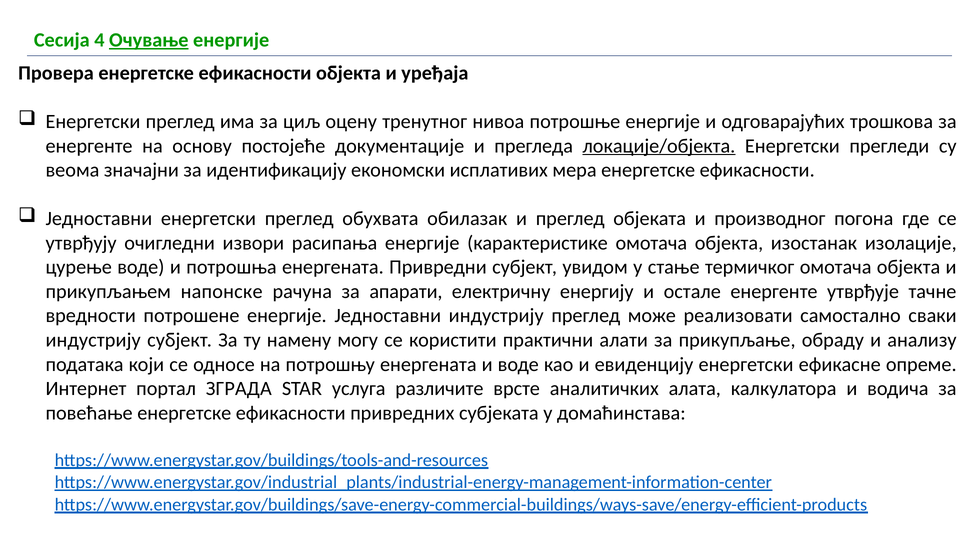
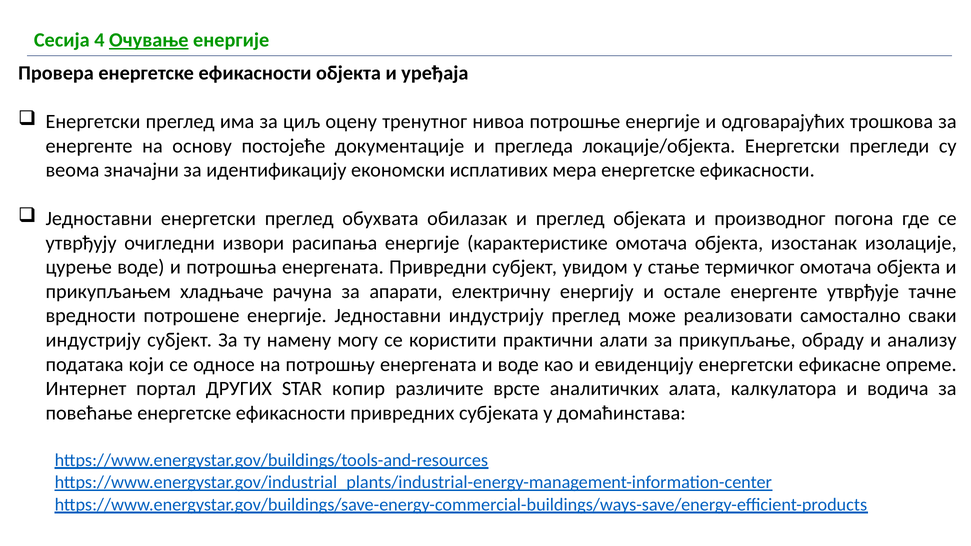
локације/објекта underline: present -> none
напонске: напонске -> хладњаче
ЗГРАДА: ЗГРАДА -> ДРУГИХ
услуга: услуга -> копир
